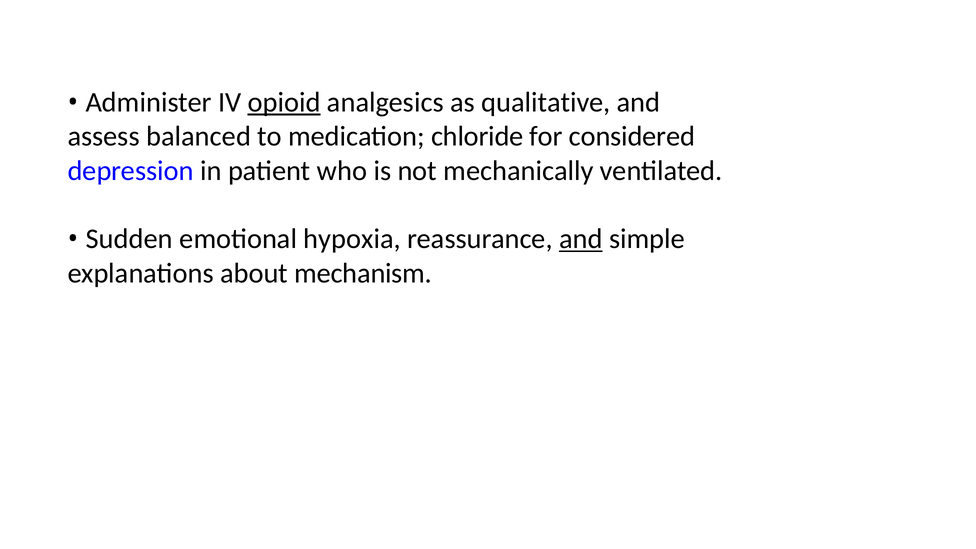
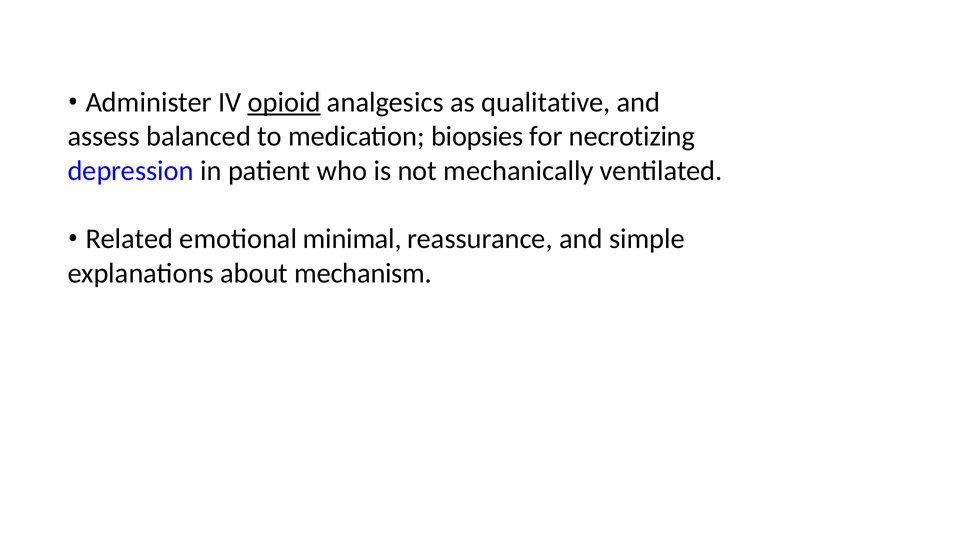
chloride: chloride -> biopsies
considered: considered -> necrotizing
Sudden: Sudden -> Related
hypoxia: hypoxia -> minimal
and at (581, 239) underline: present -> none
